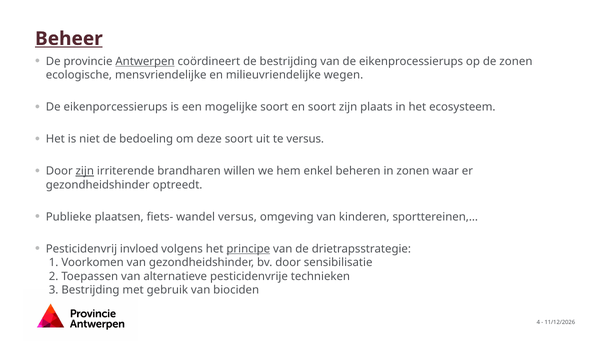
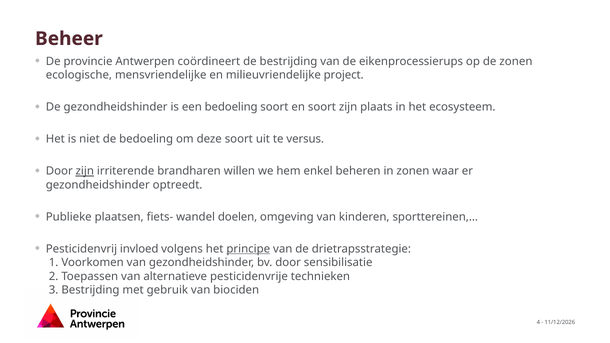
Beheer underline: present -> none
Antwerpen underline: present -> none
wegen: wegen -> project
De eikenporcessierups: eikenporcessierups -> gezondheidshinder
een mogelijke: mogelijke -> bedoeling
wandel versus: versus -> doelen
